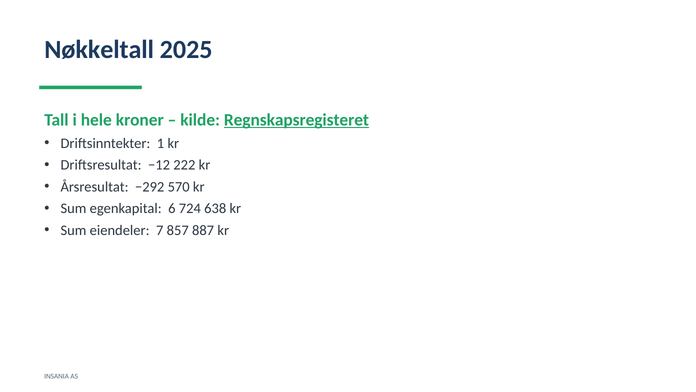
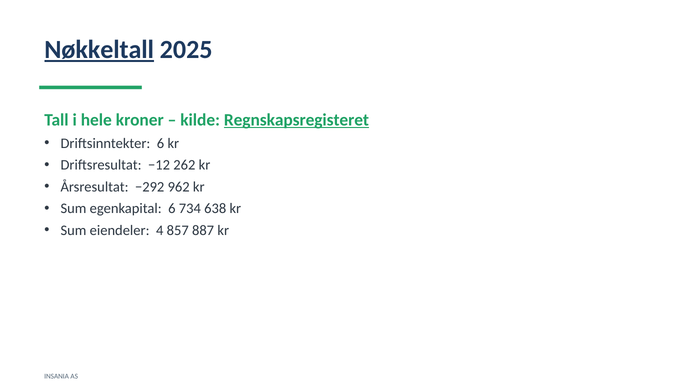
Nøkkeltall underline: none -> present
Driftsinntekter 1: 1 -> 6
222: 222 -> 262
570: 570 -> 962
724: 724 -> 734
7: 7 -> 4
